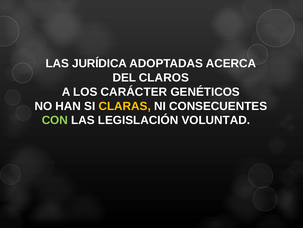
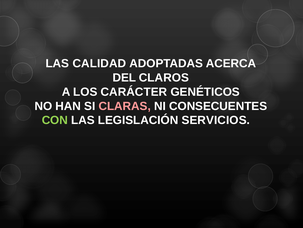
JURÍDICA: JURÍDICA -> CALIDAD
CLARAS colour: yellow -> pink
VOLUNTAD: VOLUNTAD -> SERVICIOS
